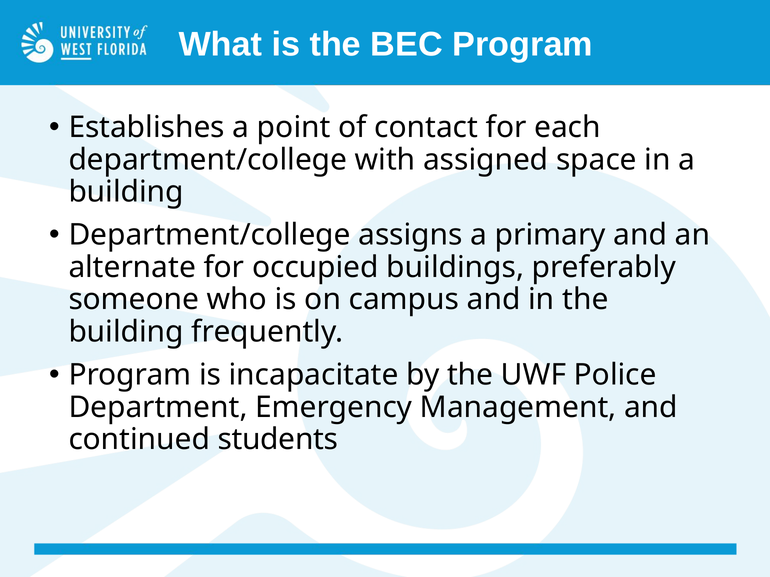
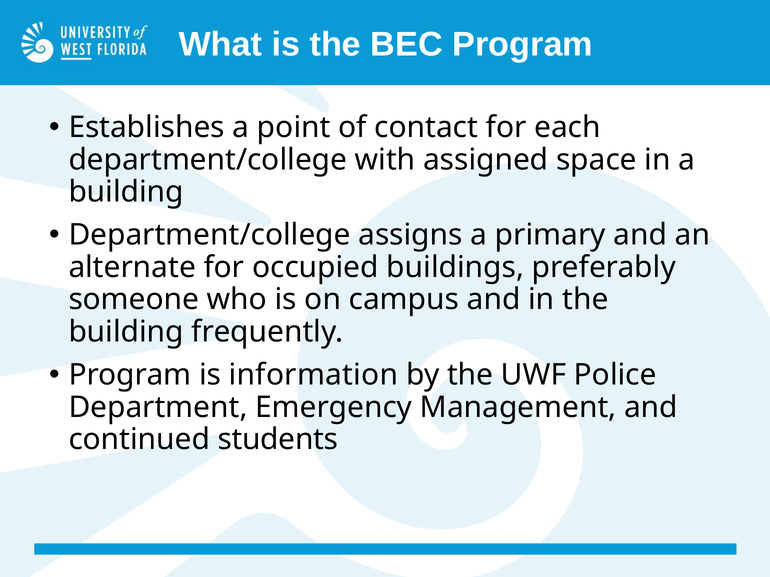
incapacitate: incapacitate -> information
